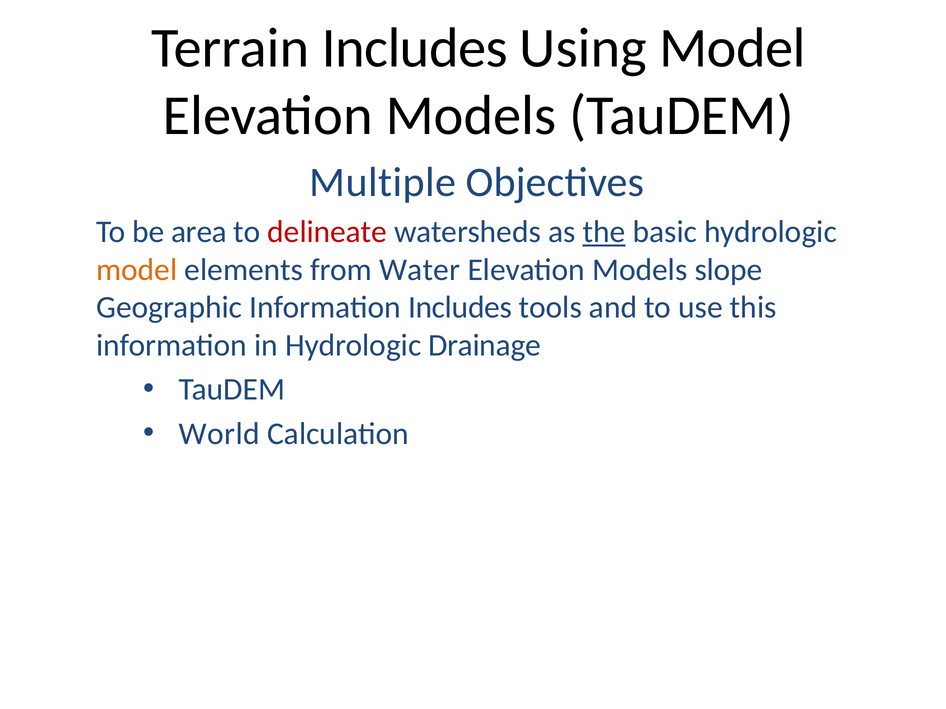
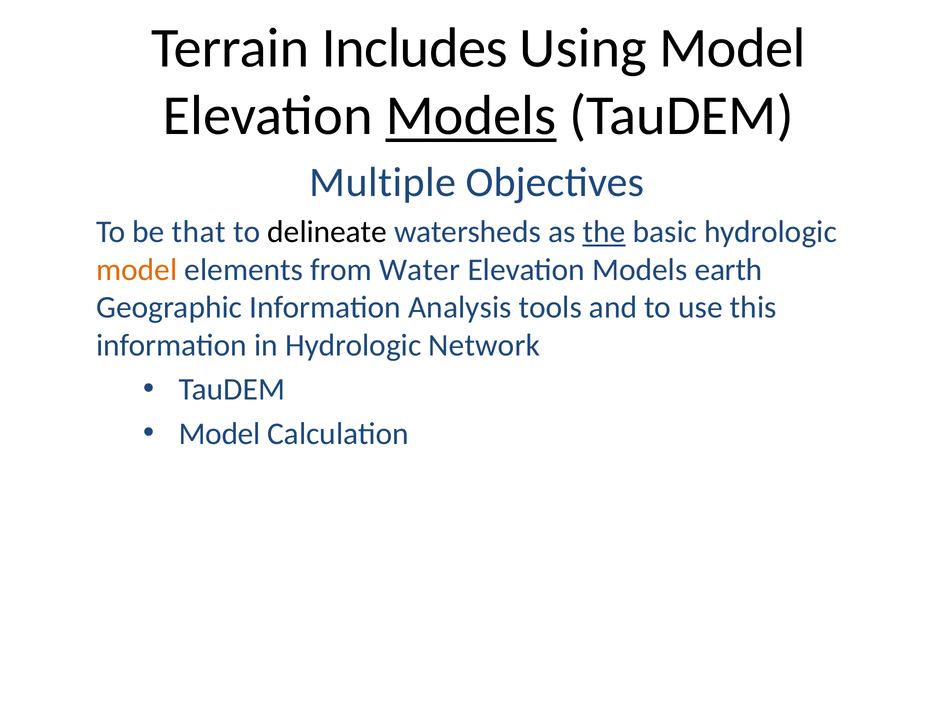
Models at (471, 116) underline: none -> present
area: area -> that
delineate colour: red -> black
slope: slope -> earth
Information Includes: Includes -> Analysis
Drainage: Drainage -> Network
World at (219, 434): World -> Model
